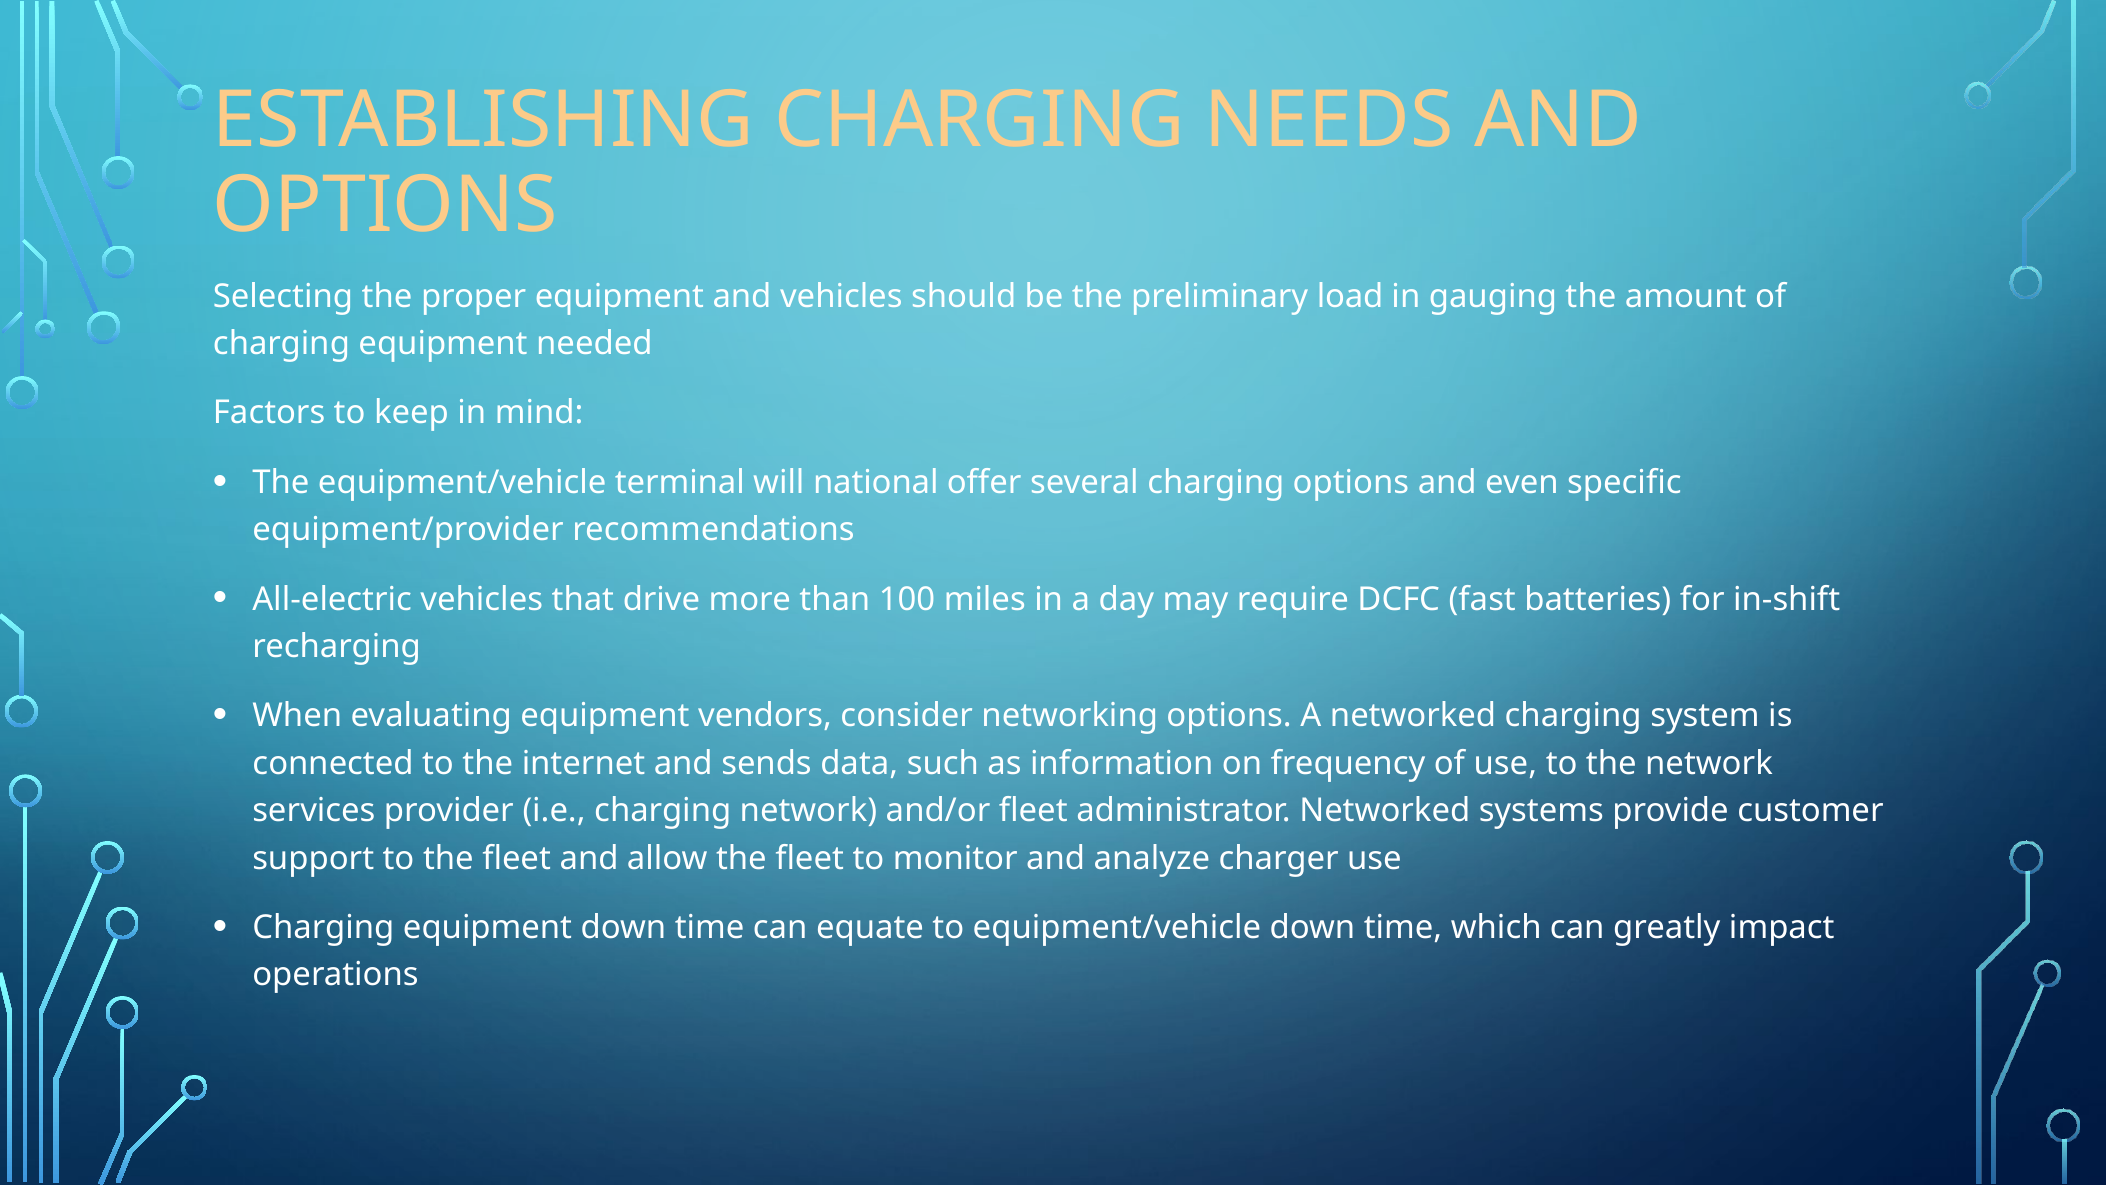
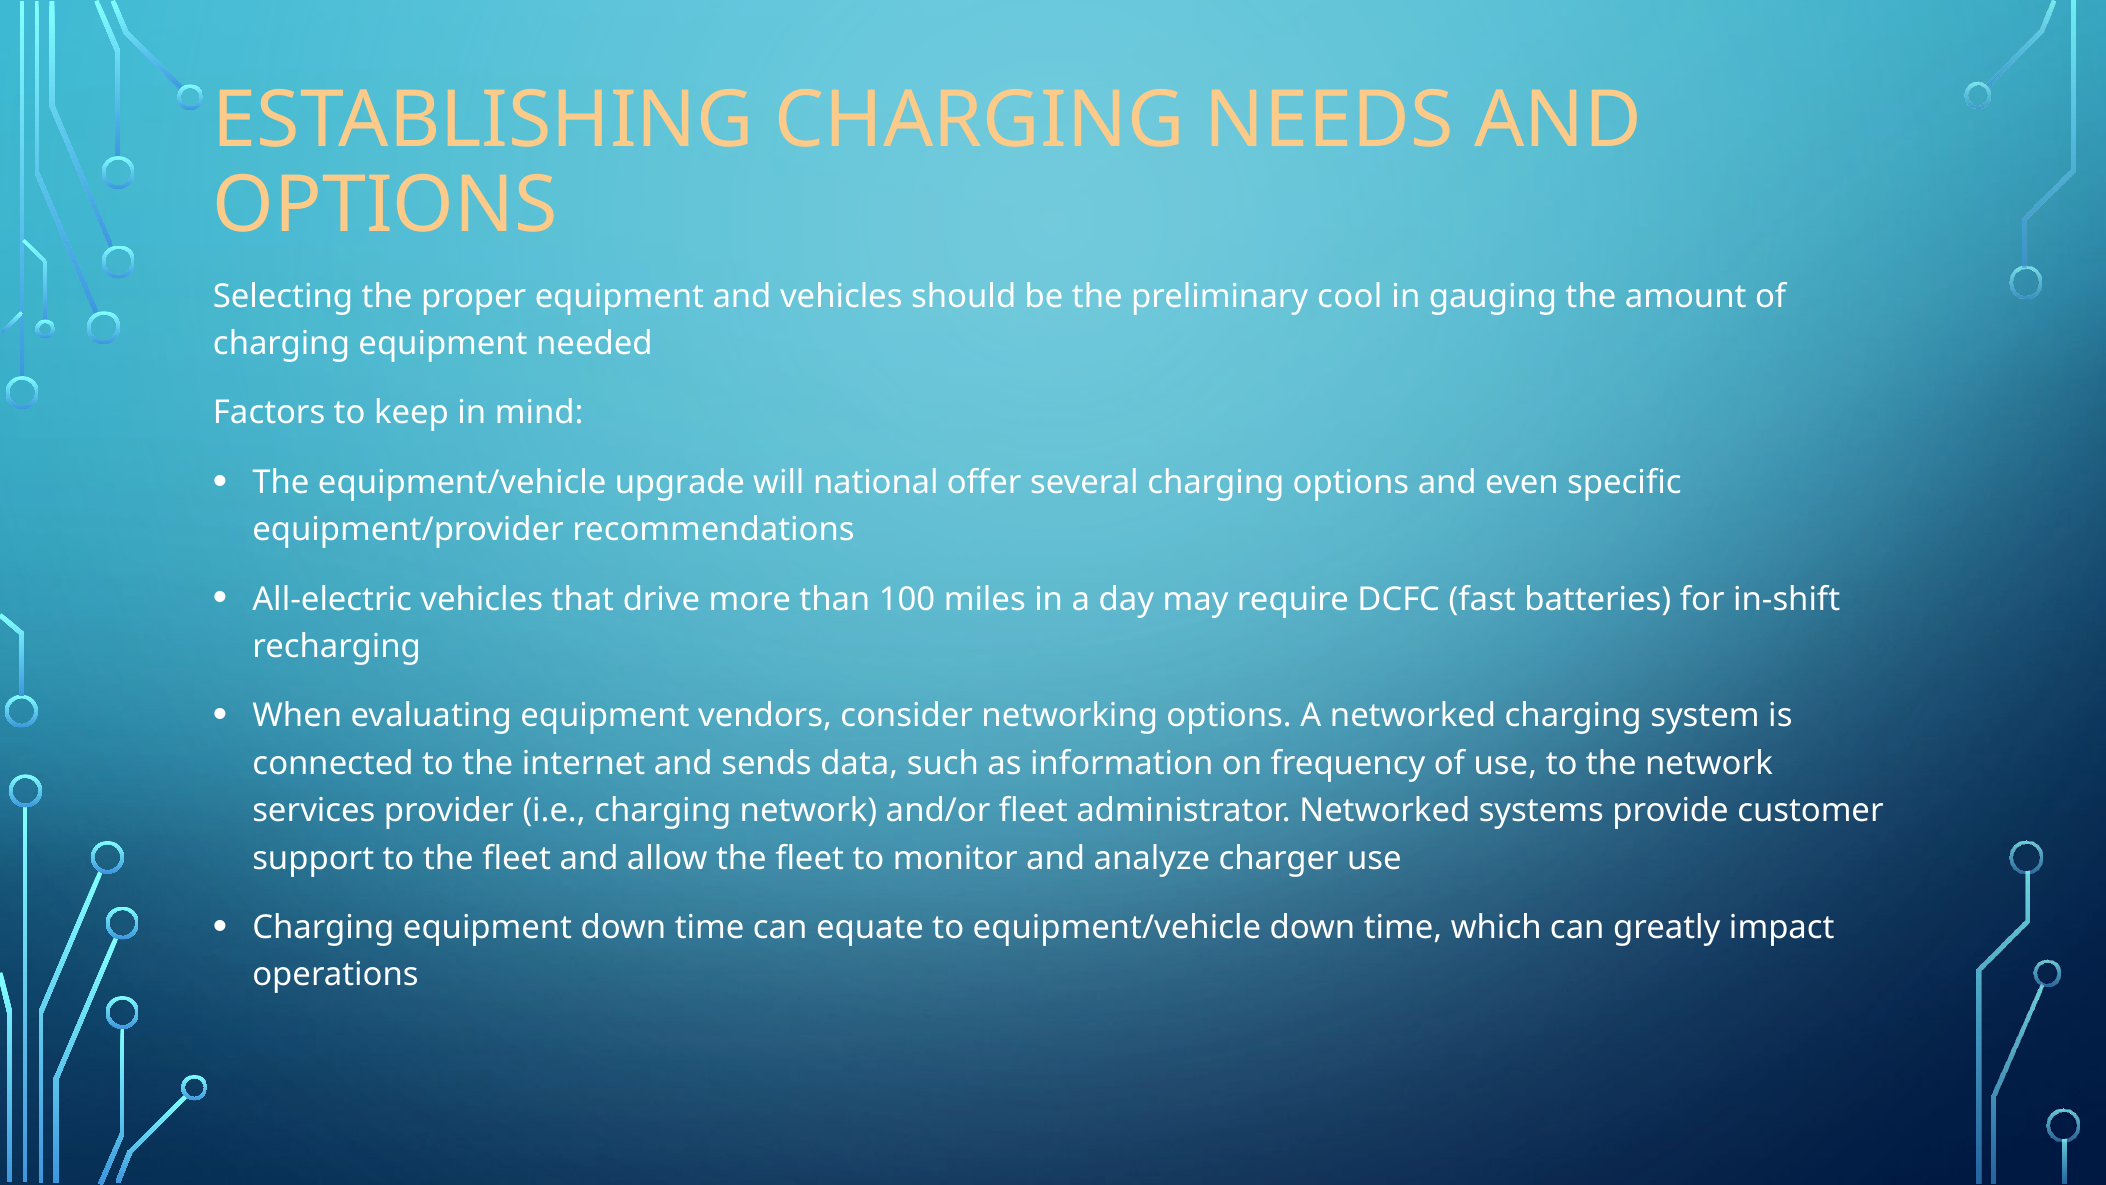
load: load -> cool
terminal: terminal -> upgrade
